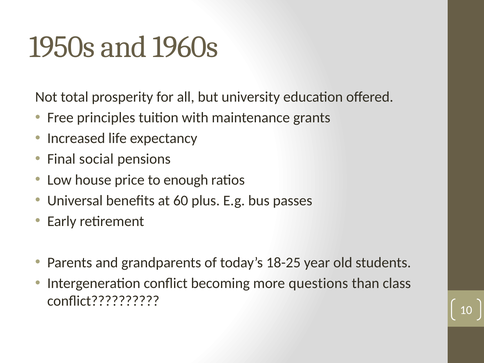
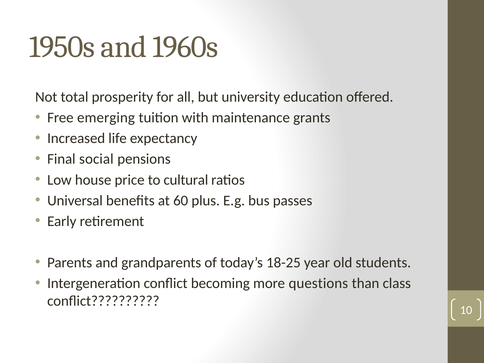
principles: principles -> emerging
enough: enough -> cultural
